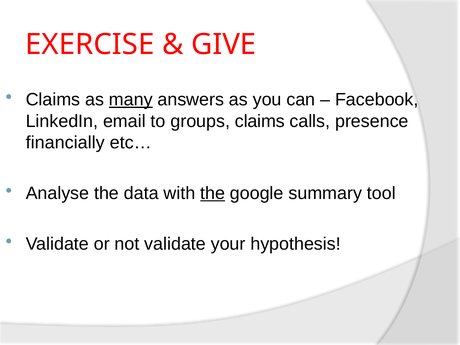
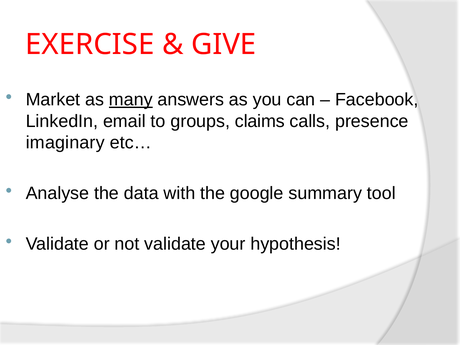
Claims at (53, 100): Claims -> Market
financially: financially -> imaginary
the at (213, 193) underline: present -> none
